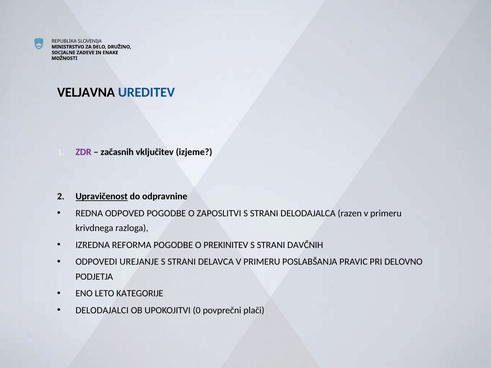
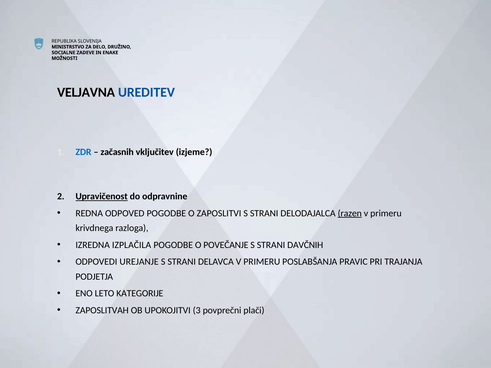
ZDR colour: purple -> blue
razen underline: none -> present
REFORMA: REFORMA -> IZPLAČILA
PREKINITEV: PREKINITEV -> POVEČANJE
DELOVNO: DELOVNO -> TRAJANJA
DELODAJALCI: DELODAJALCI -> ZAPOSLITVAH
0: 0 -> 3
